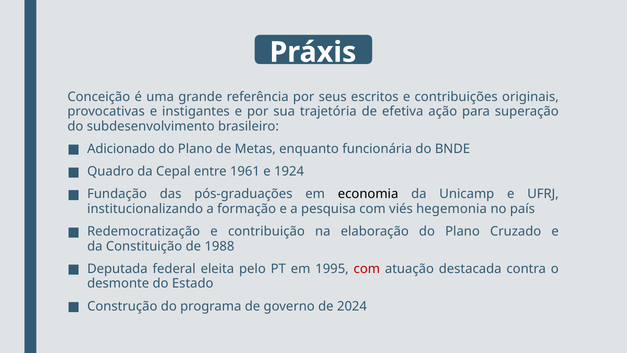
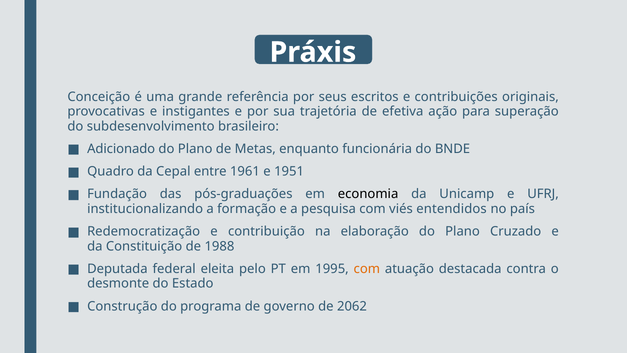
1924: 1924 -> 1951
hegemonia: hegemonia -> entendidos
com at (367, 269) colour: red -> orange
2024: 2024 -> 2062
